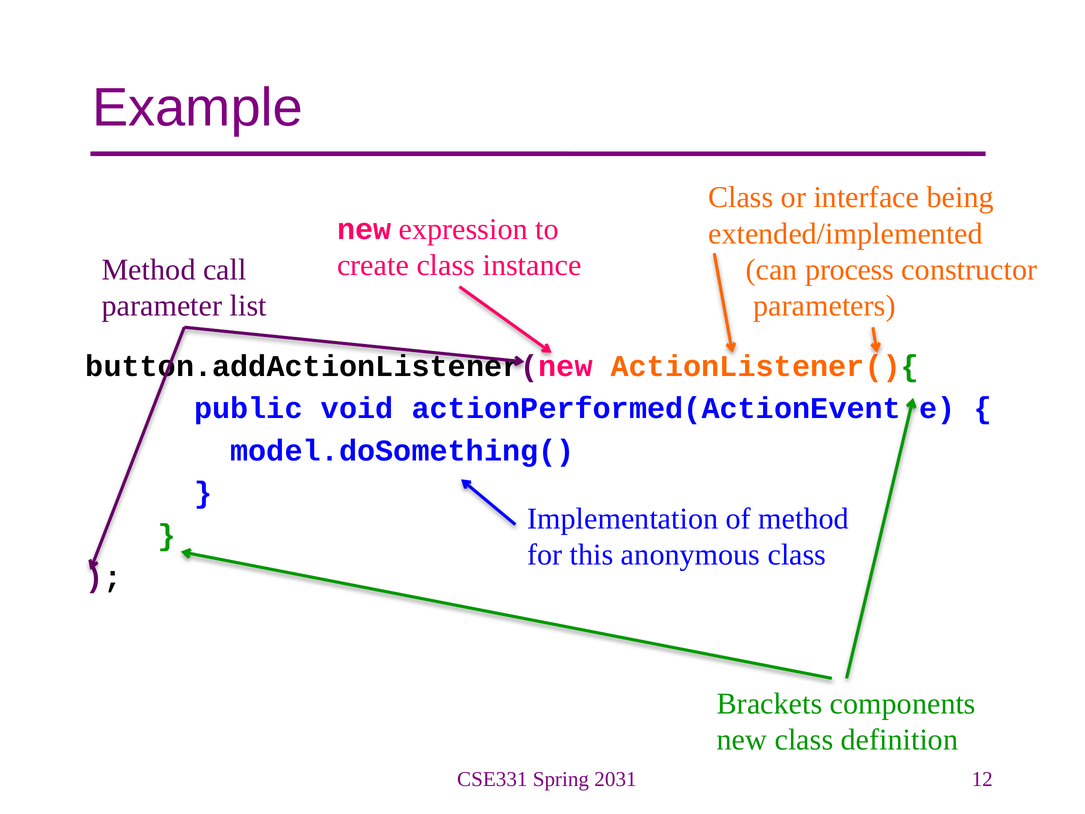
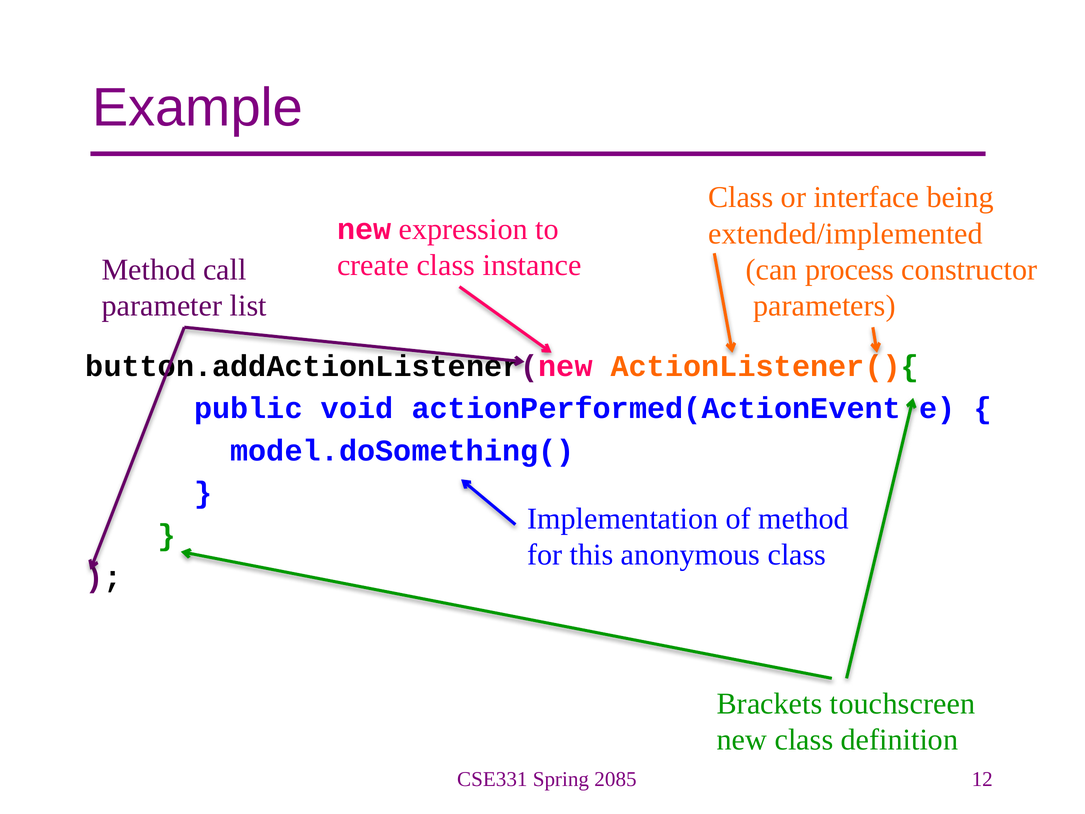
components: components -> touchscreen
2031: 2031 -> 2085
